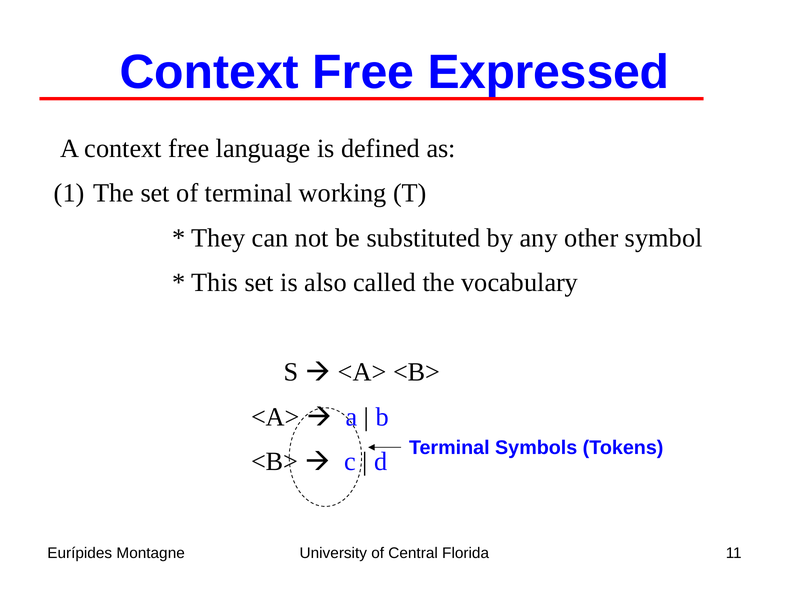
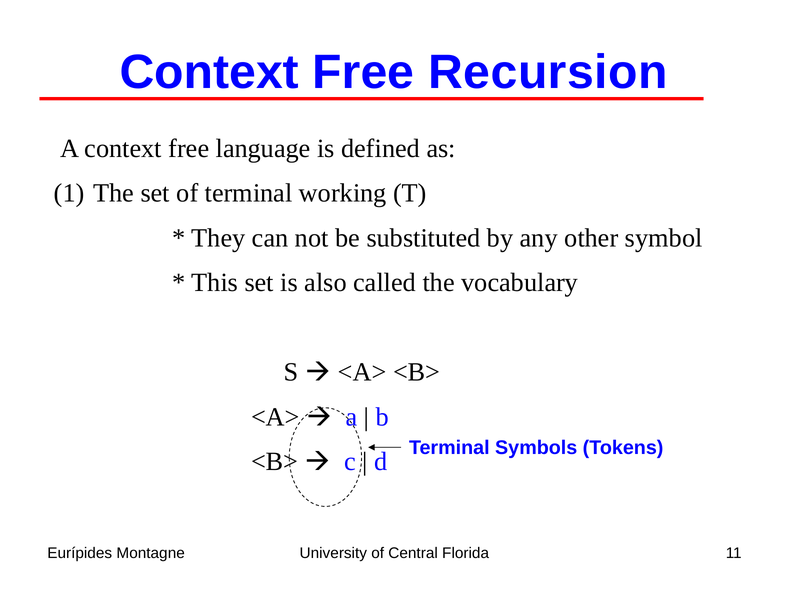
Expressed: Expressed -> Recursion
